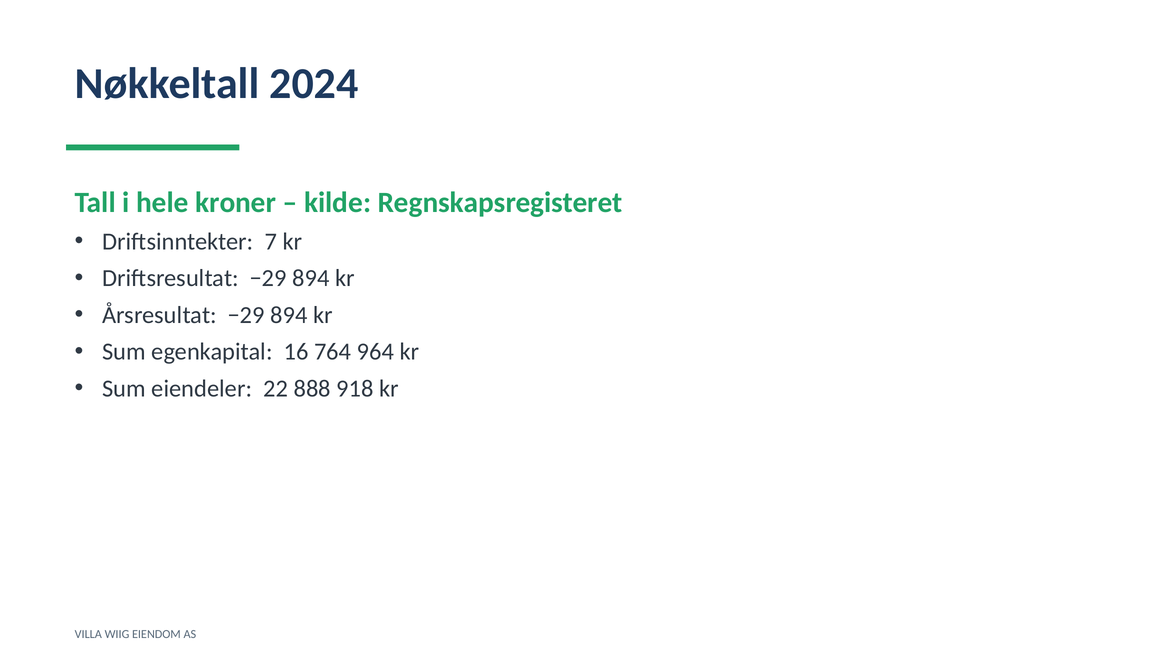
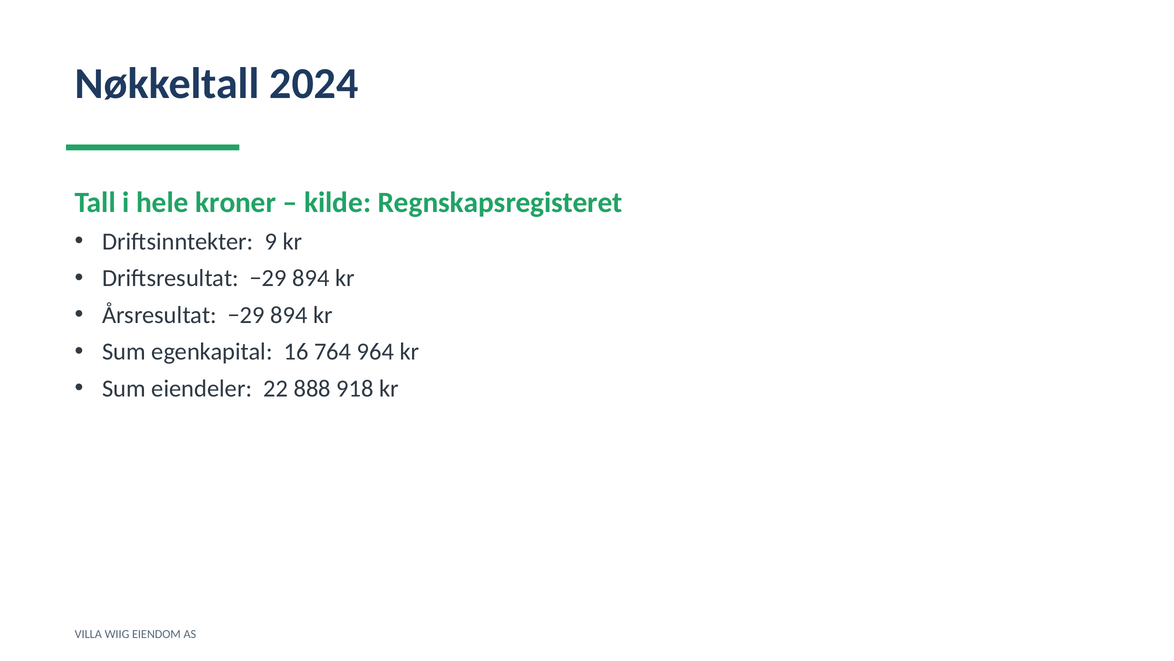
7: 7 -> 9
